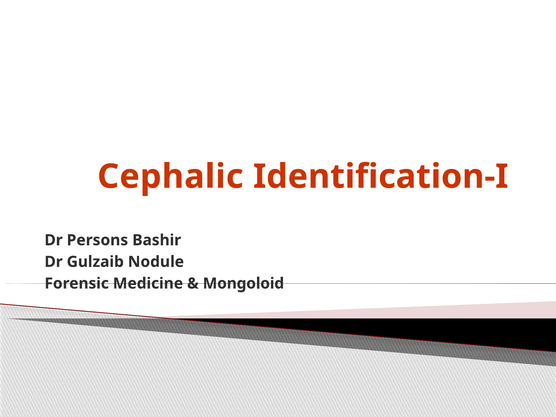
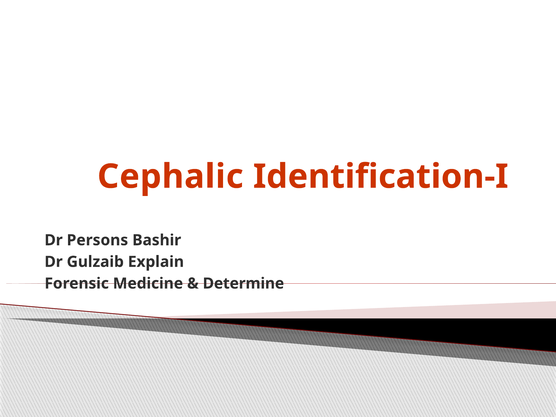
Nodule: Nodule -> Explain
Mongoloid: Mongoloid -> Determine
